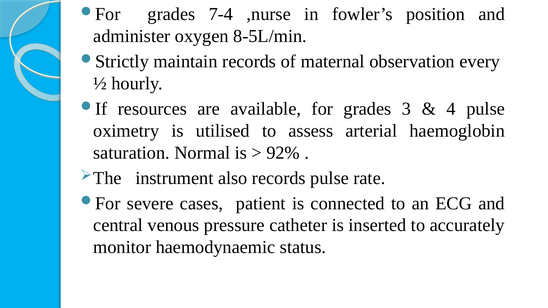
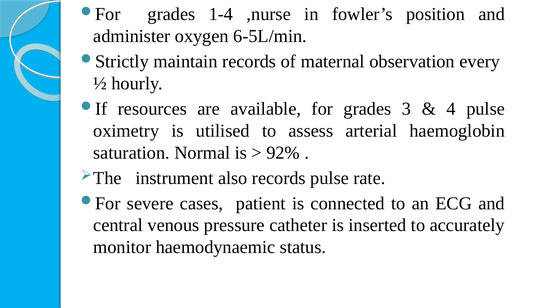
7-4: 7-4 -> 1-4
8-5L/min: 8-5L/min -> 6-5L/min
